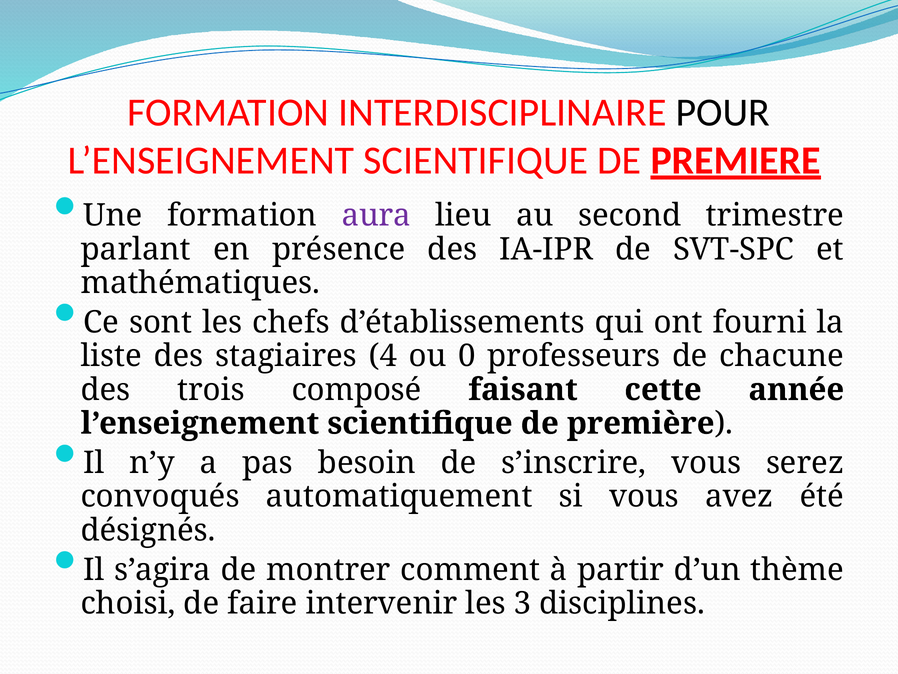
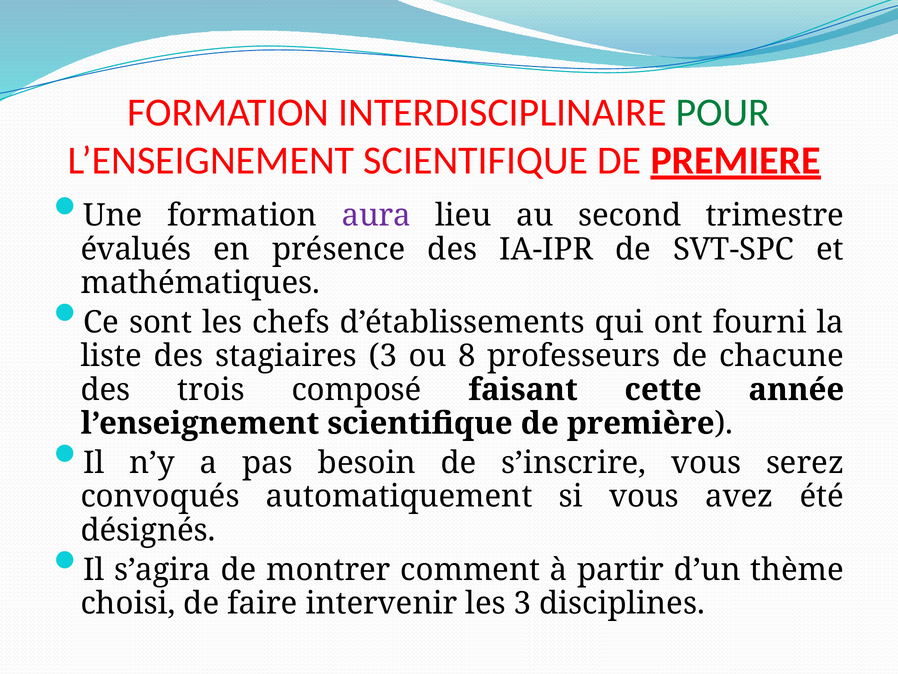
POUR colour: black -> green
parlant: parlant -> évalués
stagiaires 4: 4 -> 3
0: 0 -> 8
